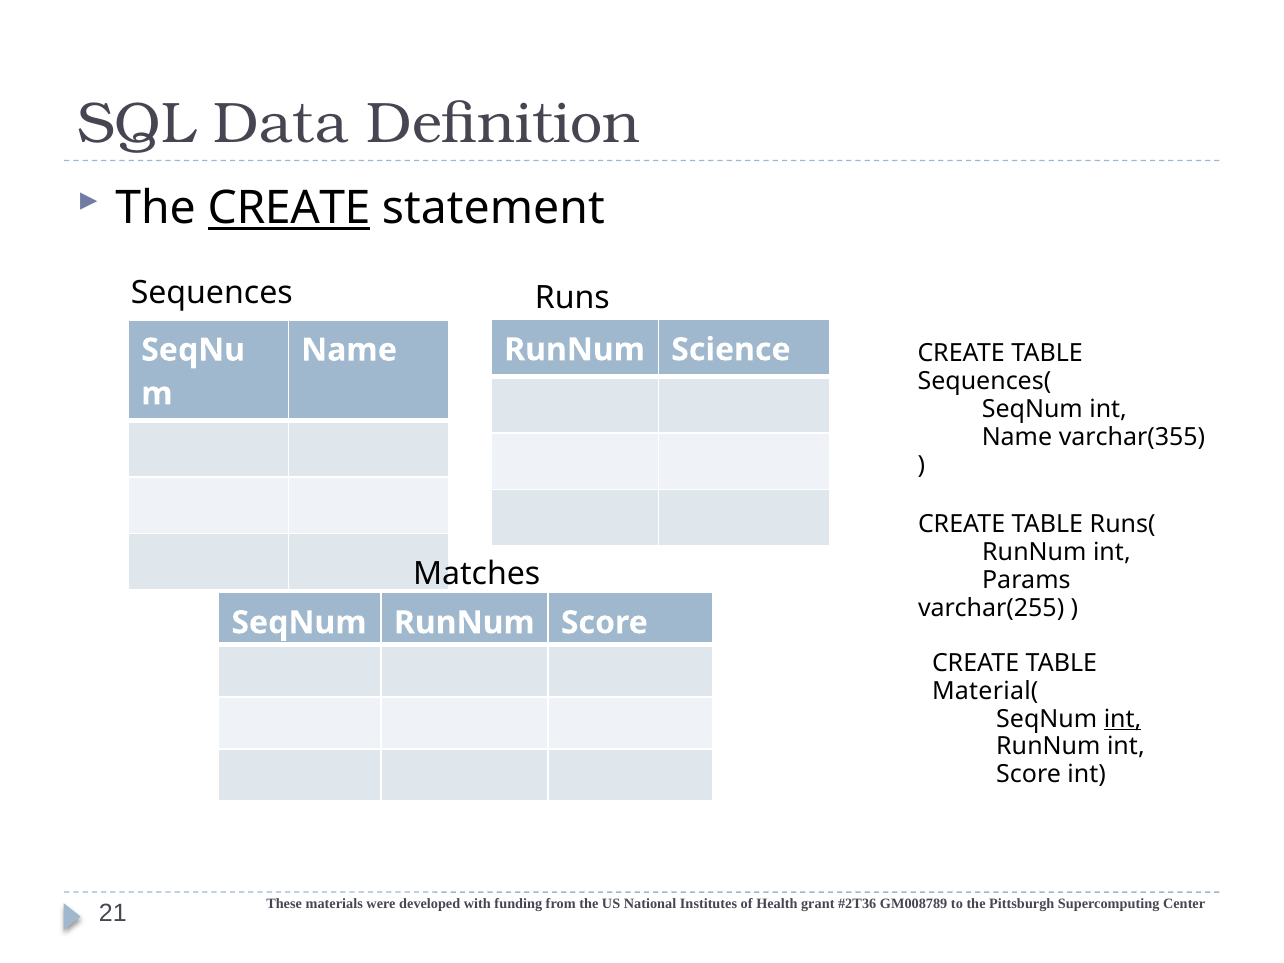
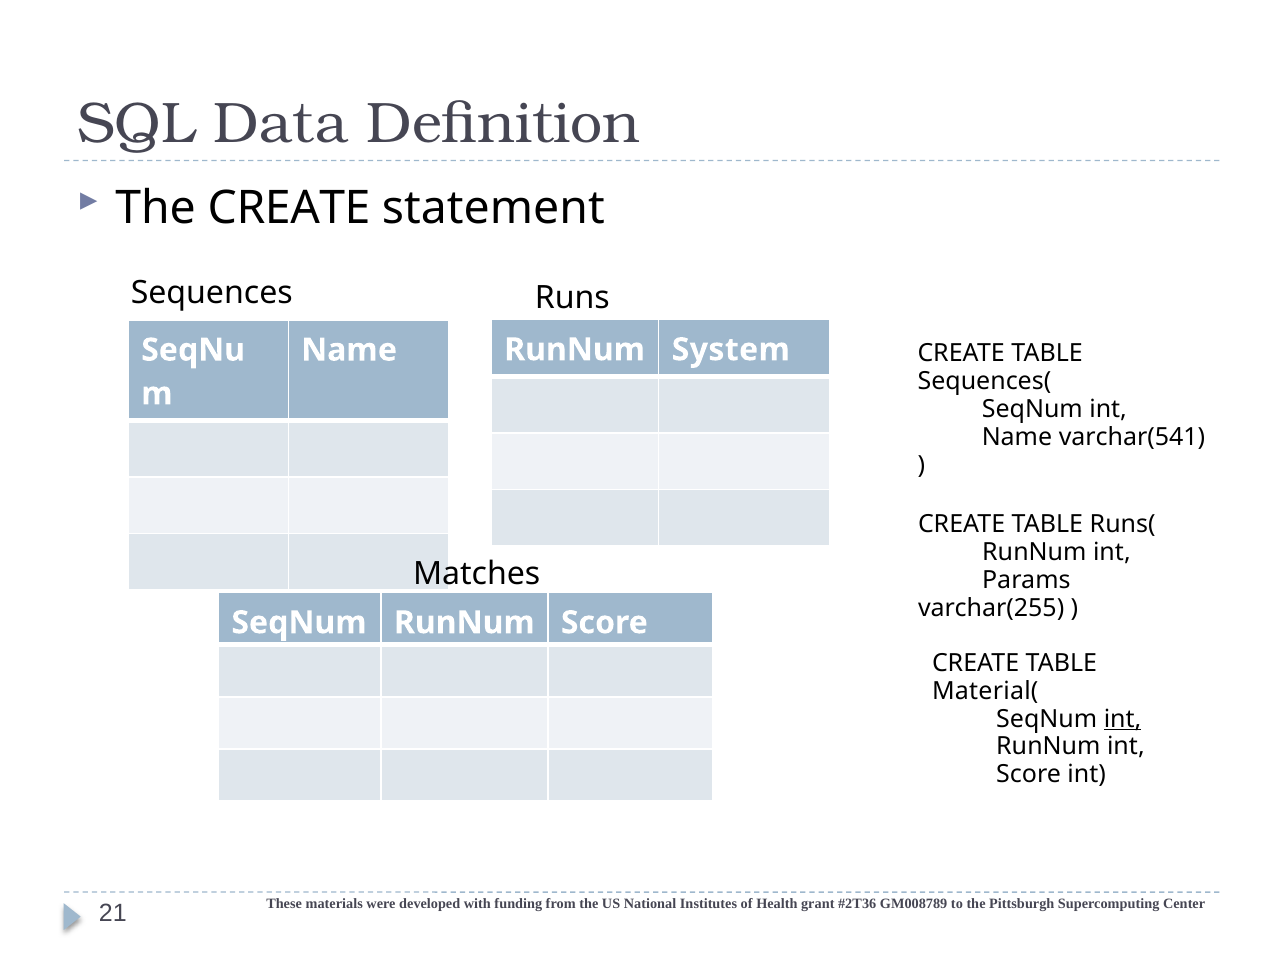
CREATE at (289, 209) underline: present -> none
Science: Science -> System
varchar(355: varchar(355 -> varchar(541
